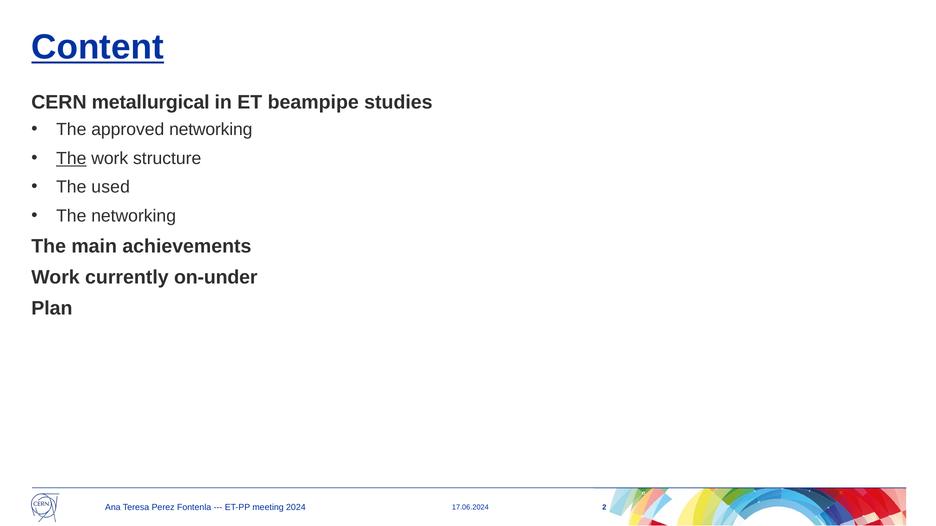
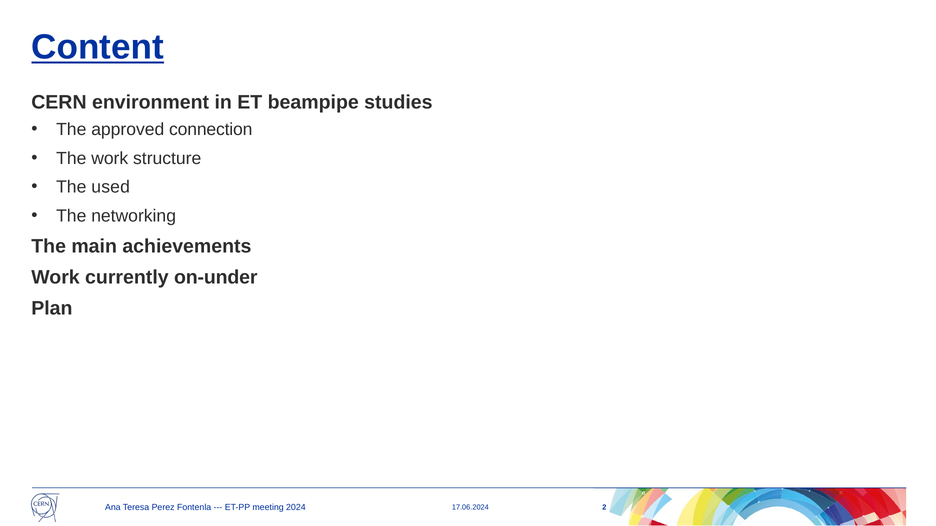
metallurgical: metallurgical -> environment
approved networking: networking -> connection
The at (71, 158) underline: present -> none
